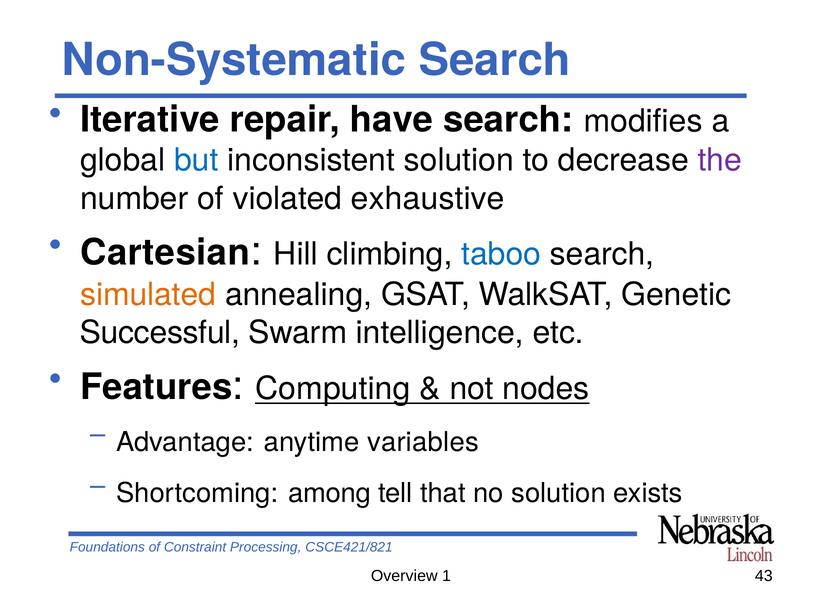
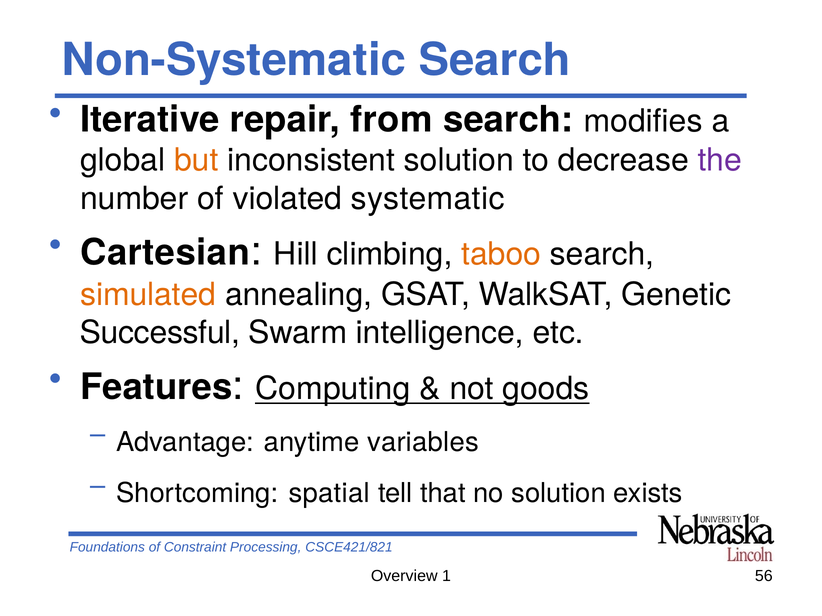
have: have -> from
but colour: blue -> orange
exhaustive: exhaustive -> systematic
taboo colour: blue -> orange
nodes: nodes -> goods
among: among -> spatial
43: 43 -> 56
